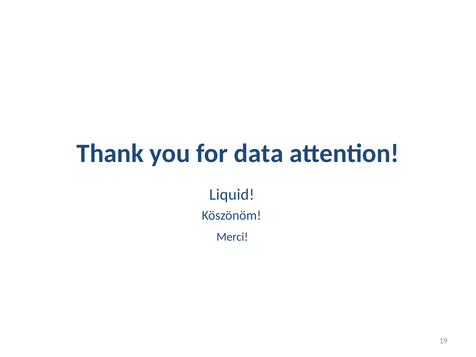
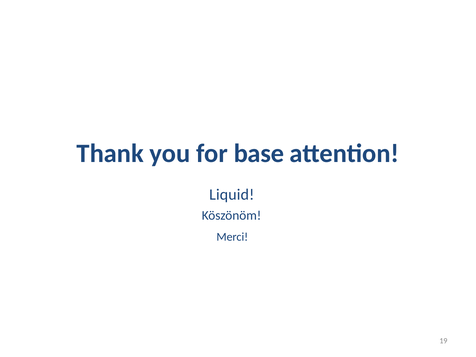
data: data -> base
